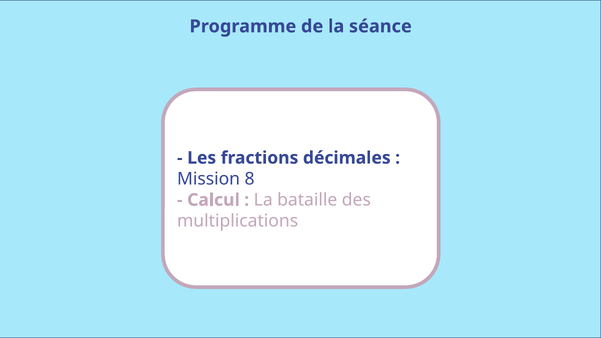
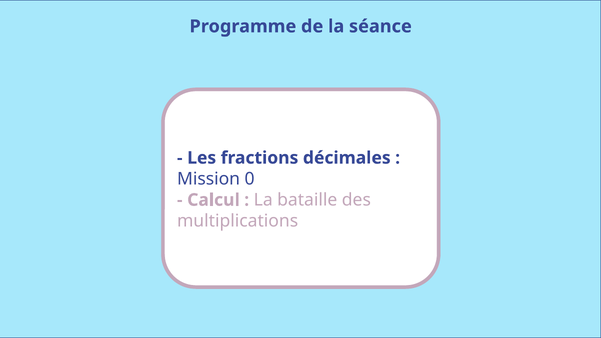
8: 8 -> 0
